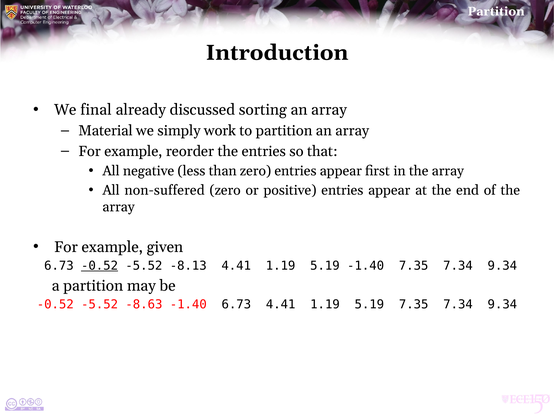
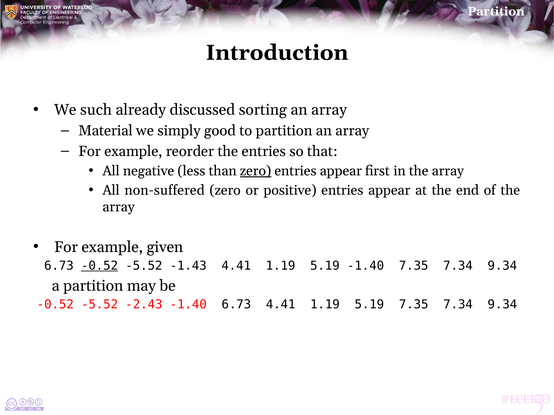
final: final -> such
work: work -> good
zero at (256, 171) underline: none -> present
-8.13: -8.13 -> -1.43
-8.63: -8.63 -> -2.43
